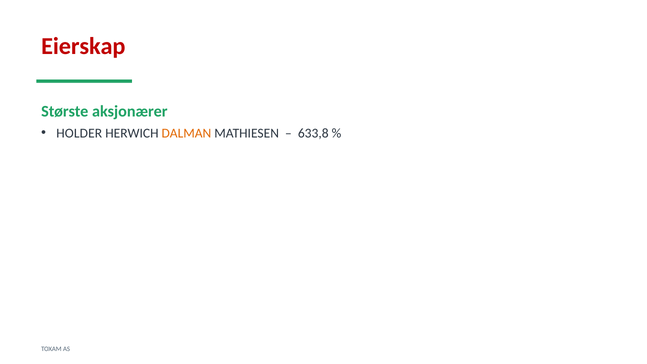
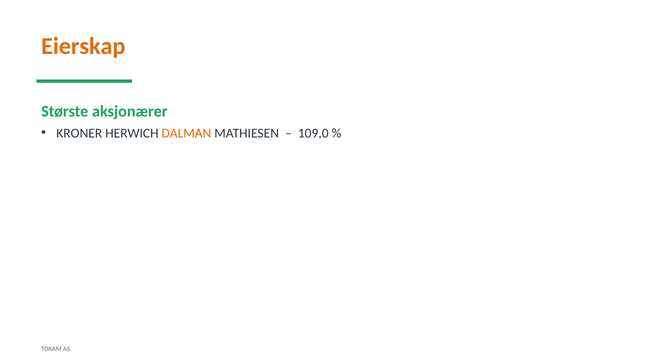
Eierskap colour: red -> orange
HOLDER: HOLDER -> KRONER
633,8: 633,8 -> 109,0
